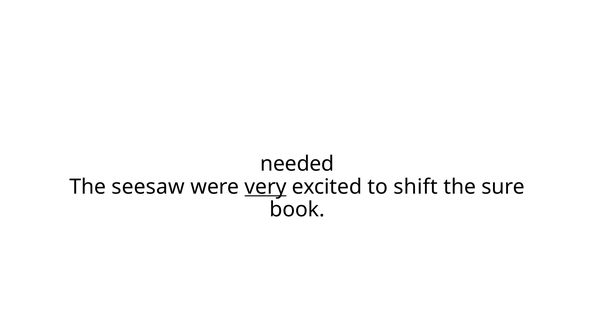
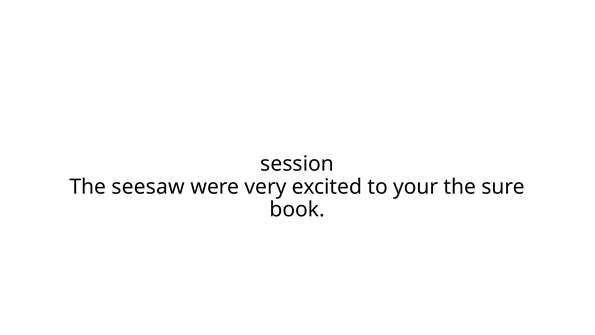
needed: needed -> session
very underline: present -> none
shift: shift -> your
